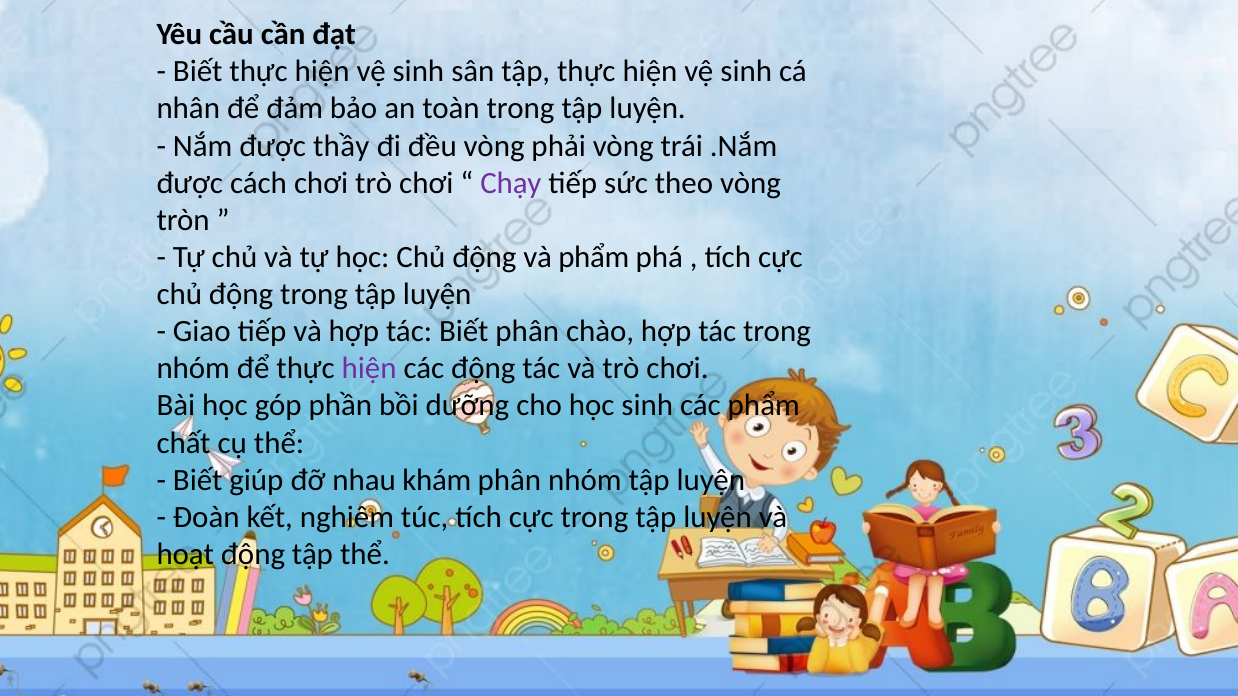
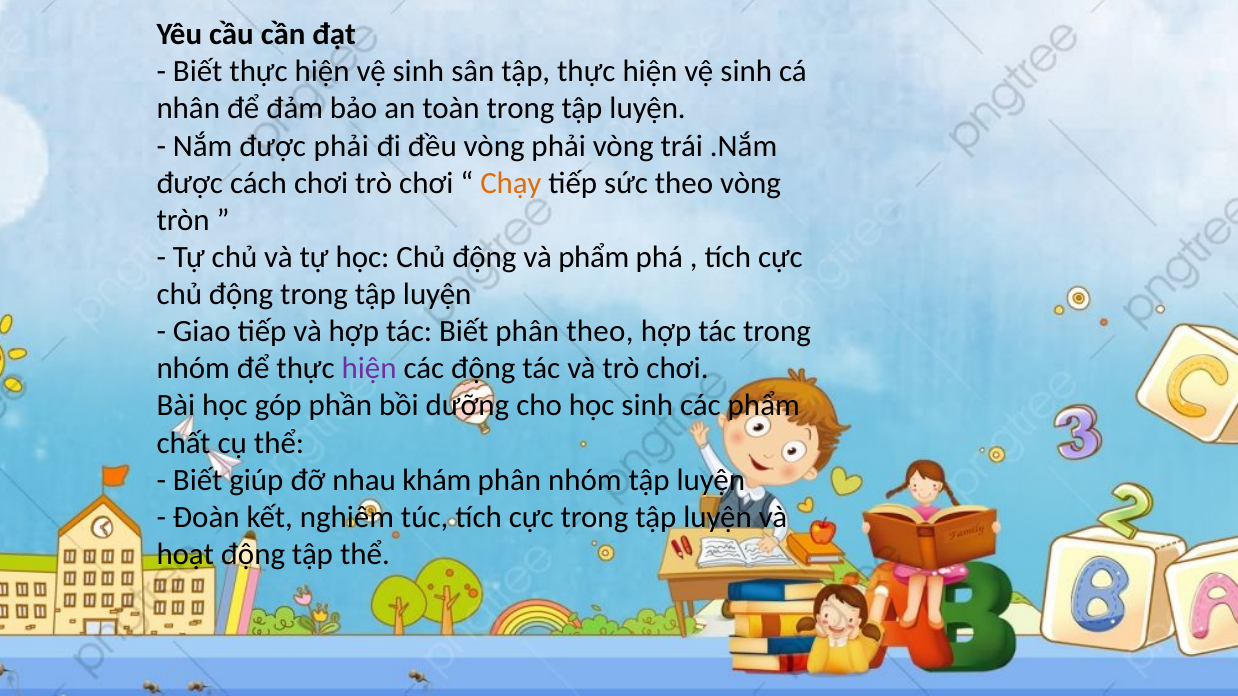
được thầy: thầy -> phải
Chạy colour: purple -> orange
phân chào: chào -> theo
